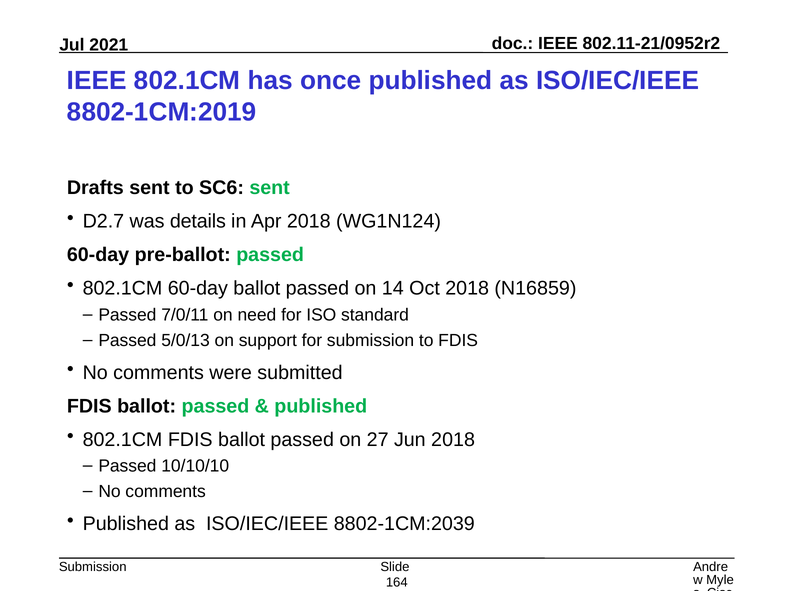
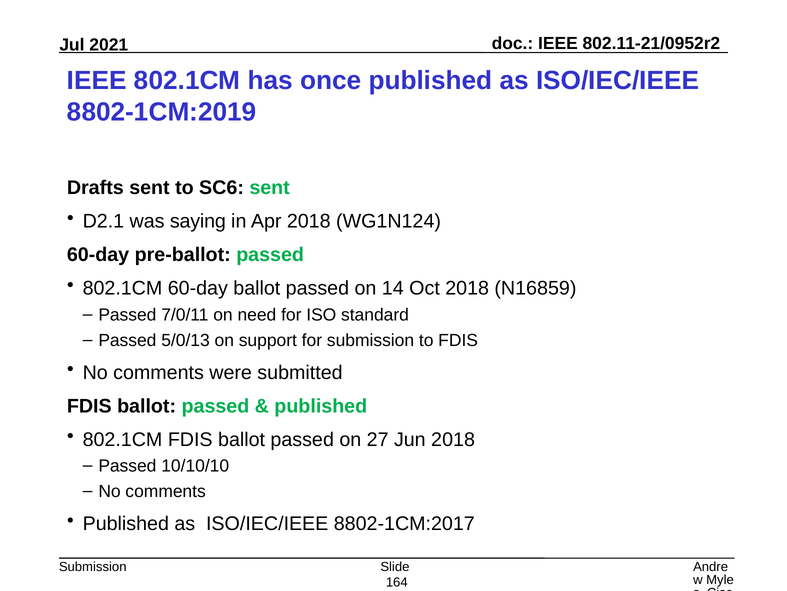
D2.7: D2.7 -> D2.1
details: details -> saying
8802-1CM:2039: 8802-1CM:2039 -> 8802-1CM:2017
